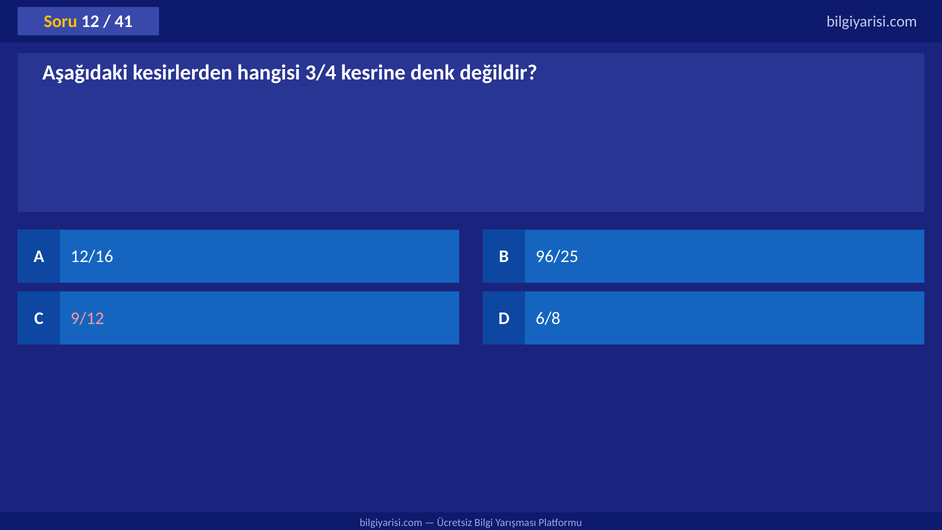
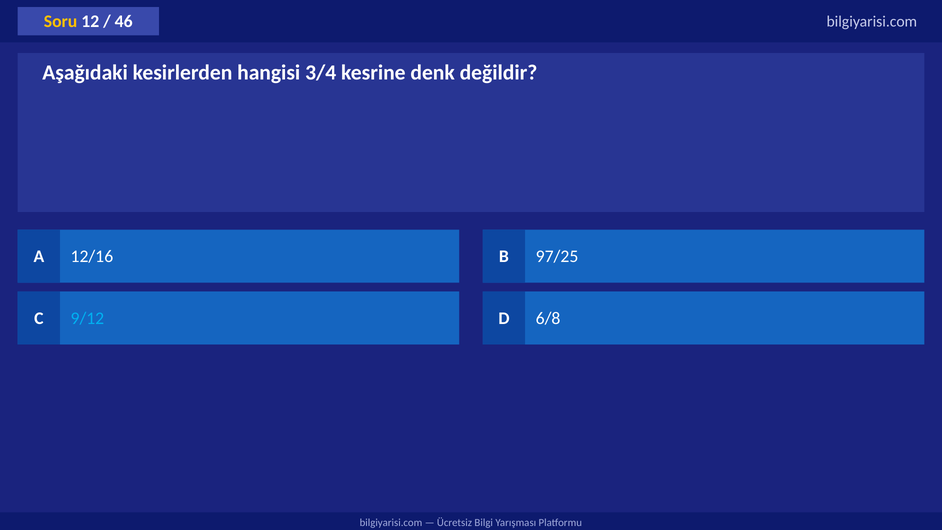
41: 41 -> 46
96/25: 96/25 -> 97/25
9/12 colour: pink -> light blue
